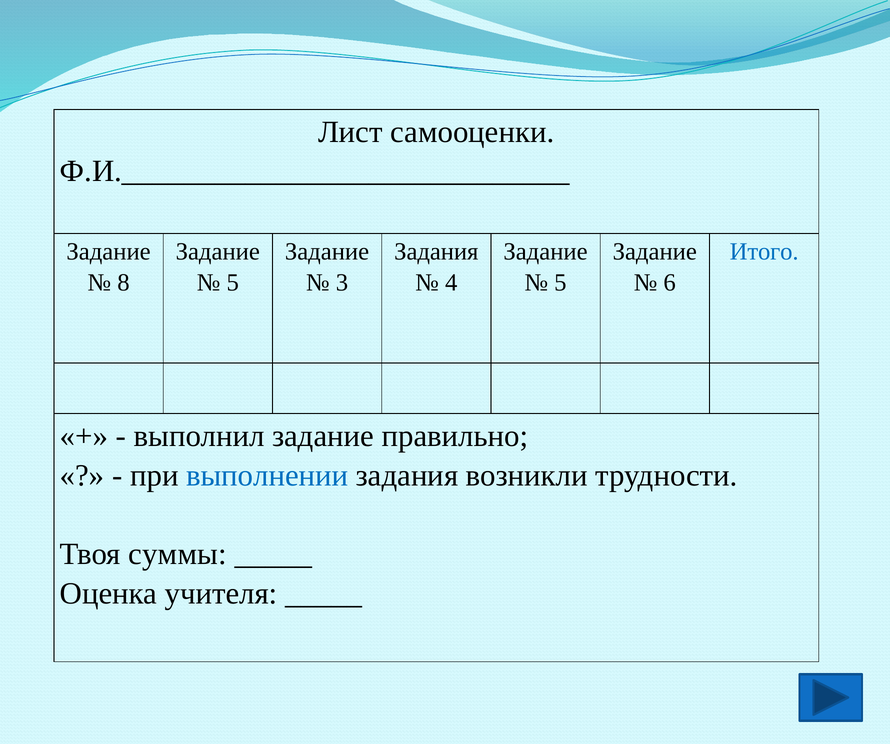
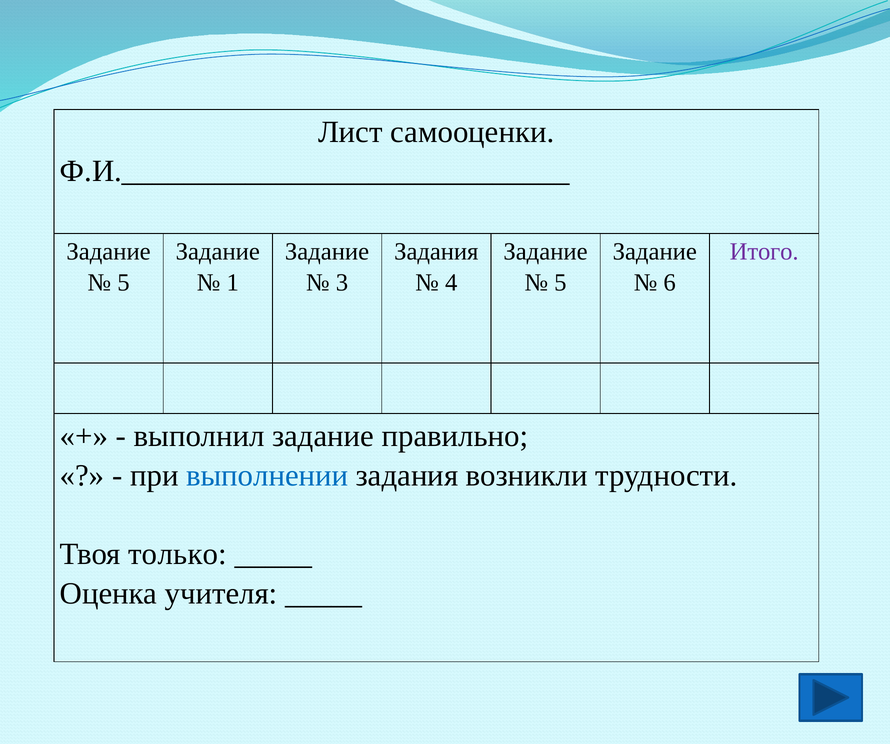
Итого colour: blue -> purple
8 at (123, 283): 8 -> 5
5 at (233, 283): 5 -> 1
суммы: суммы -> только
